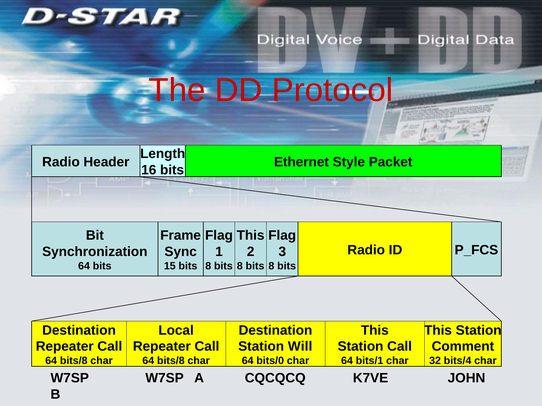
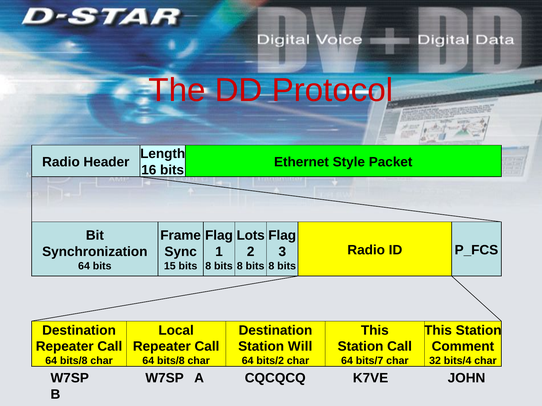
This at (251, 236): This -> Lots
bits/0: bits/0 -> bits/2
bits/1: bits/1 -> bits/7
